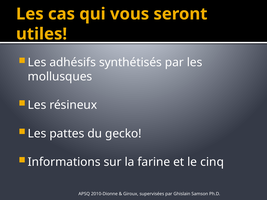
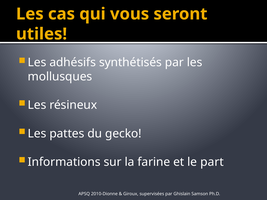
cinq: cinq -> part
